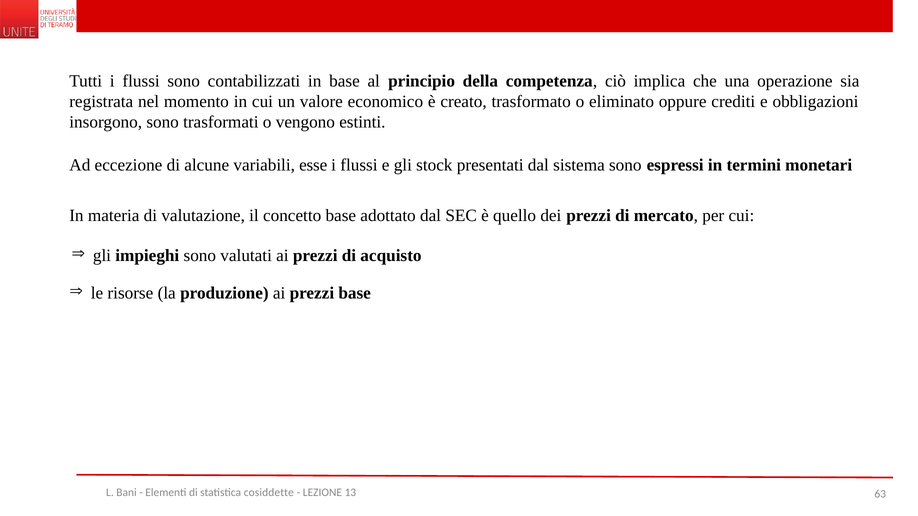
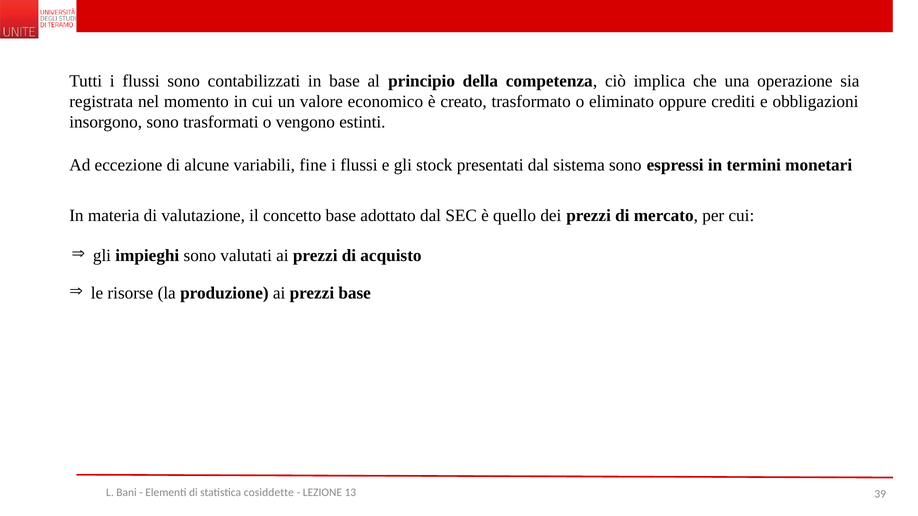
esse: esse -> fine
63: 63 -> 39
